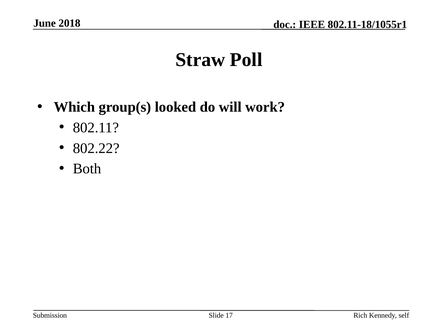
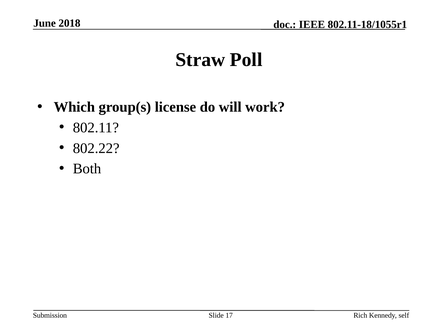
looked: looked -> license
